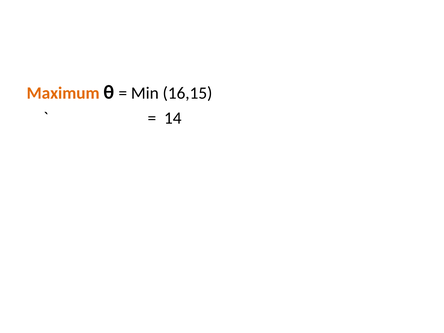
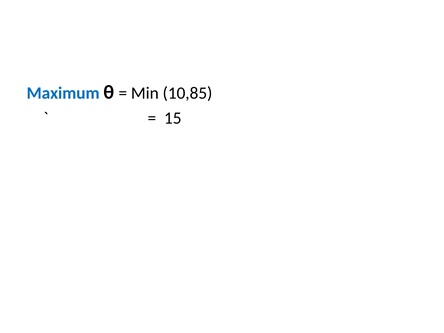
Maximum colour: orange -> blue
16,15: 16,15 -> 10,85
14: 14 -> 15
